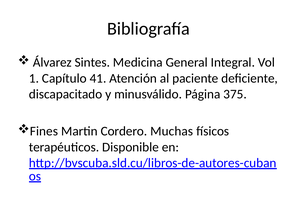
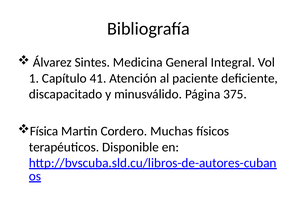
Fines: Fines -> Física
